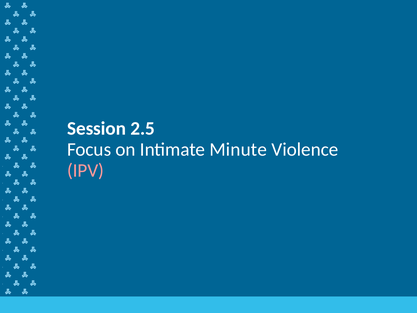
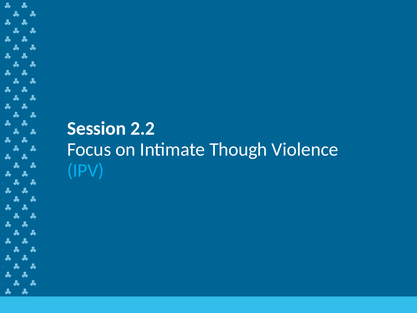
2.5: 2.5 -> 2.2
Minute: Minute -> Though
IPV colour: pink -> light blue
